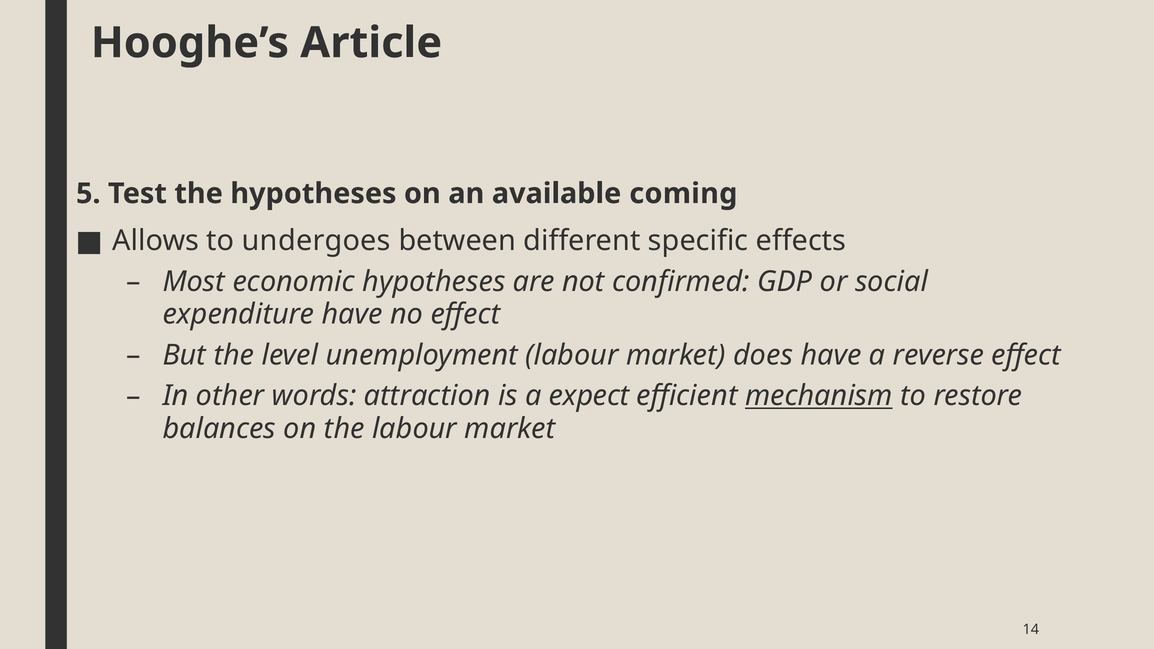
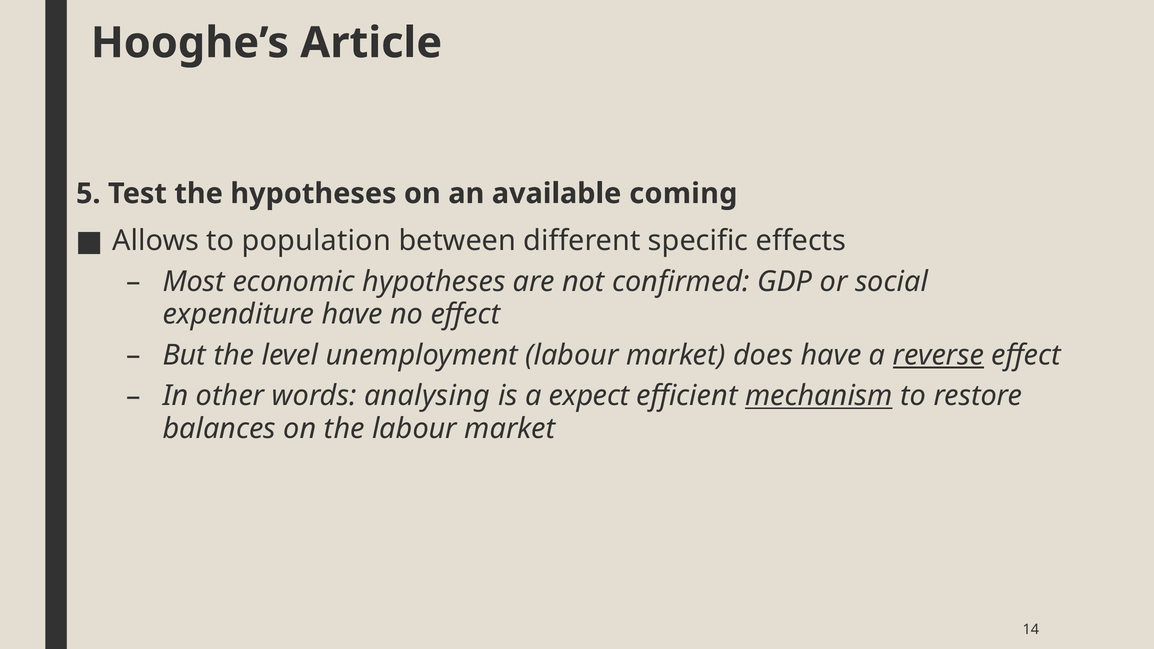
undergoes: undergoes -> population
reverse underline: none -> present
attraction: attraction -> analysing
